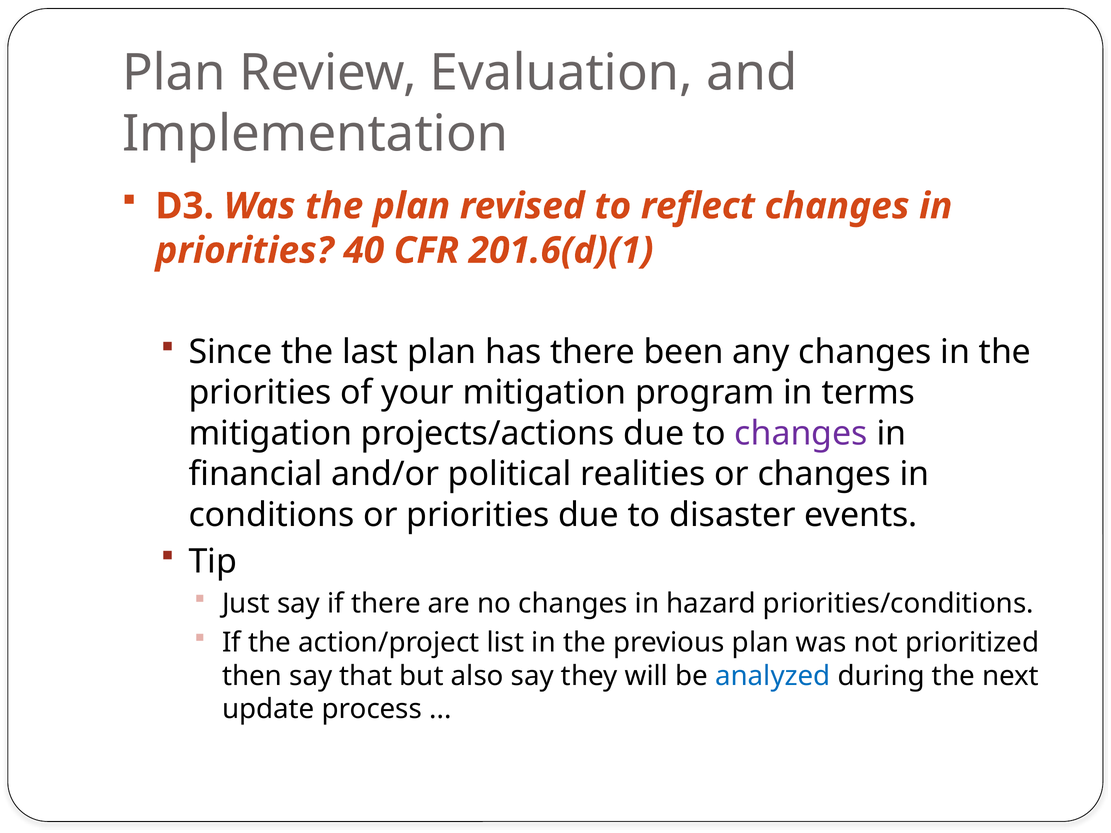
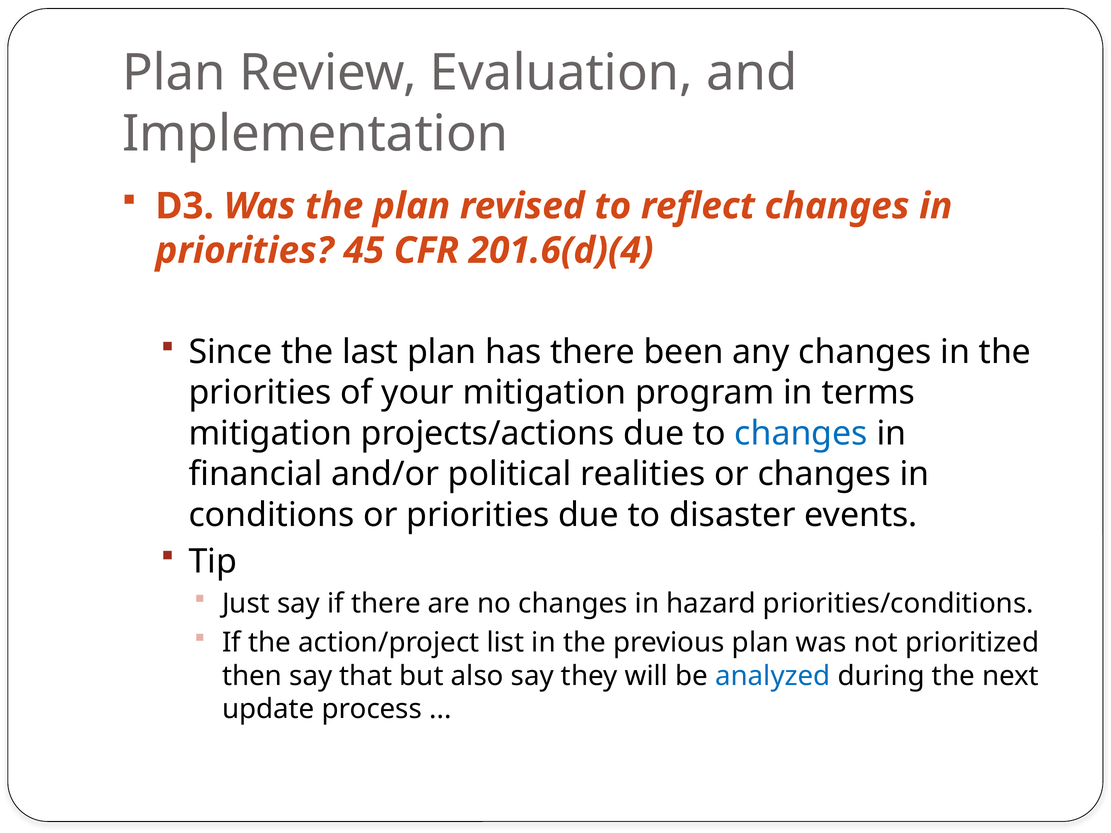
40: 40 -> 45
201.6(d)(1: 201.6(d)(1 -> 201.6(d)(4
changes at (801, 434) colour: purple -> blue
